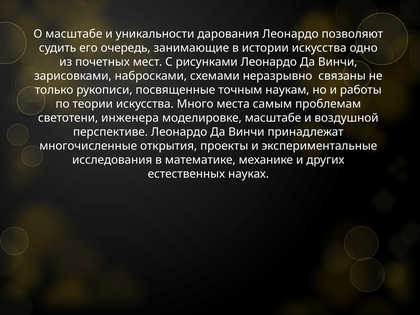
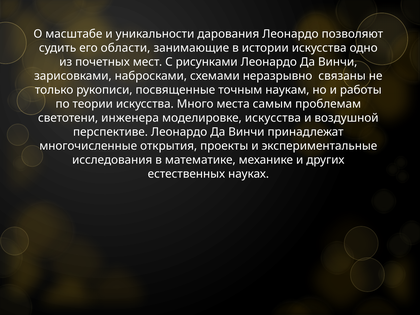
очередь: очередь -> области
моделировке масштабе: масштабе -> искусства
